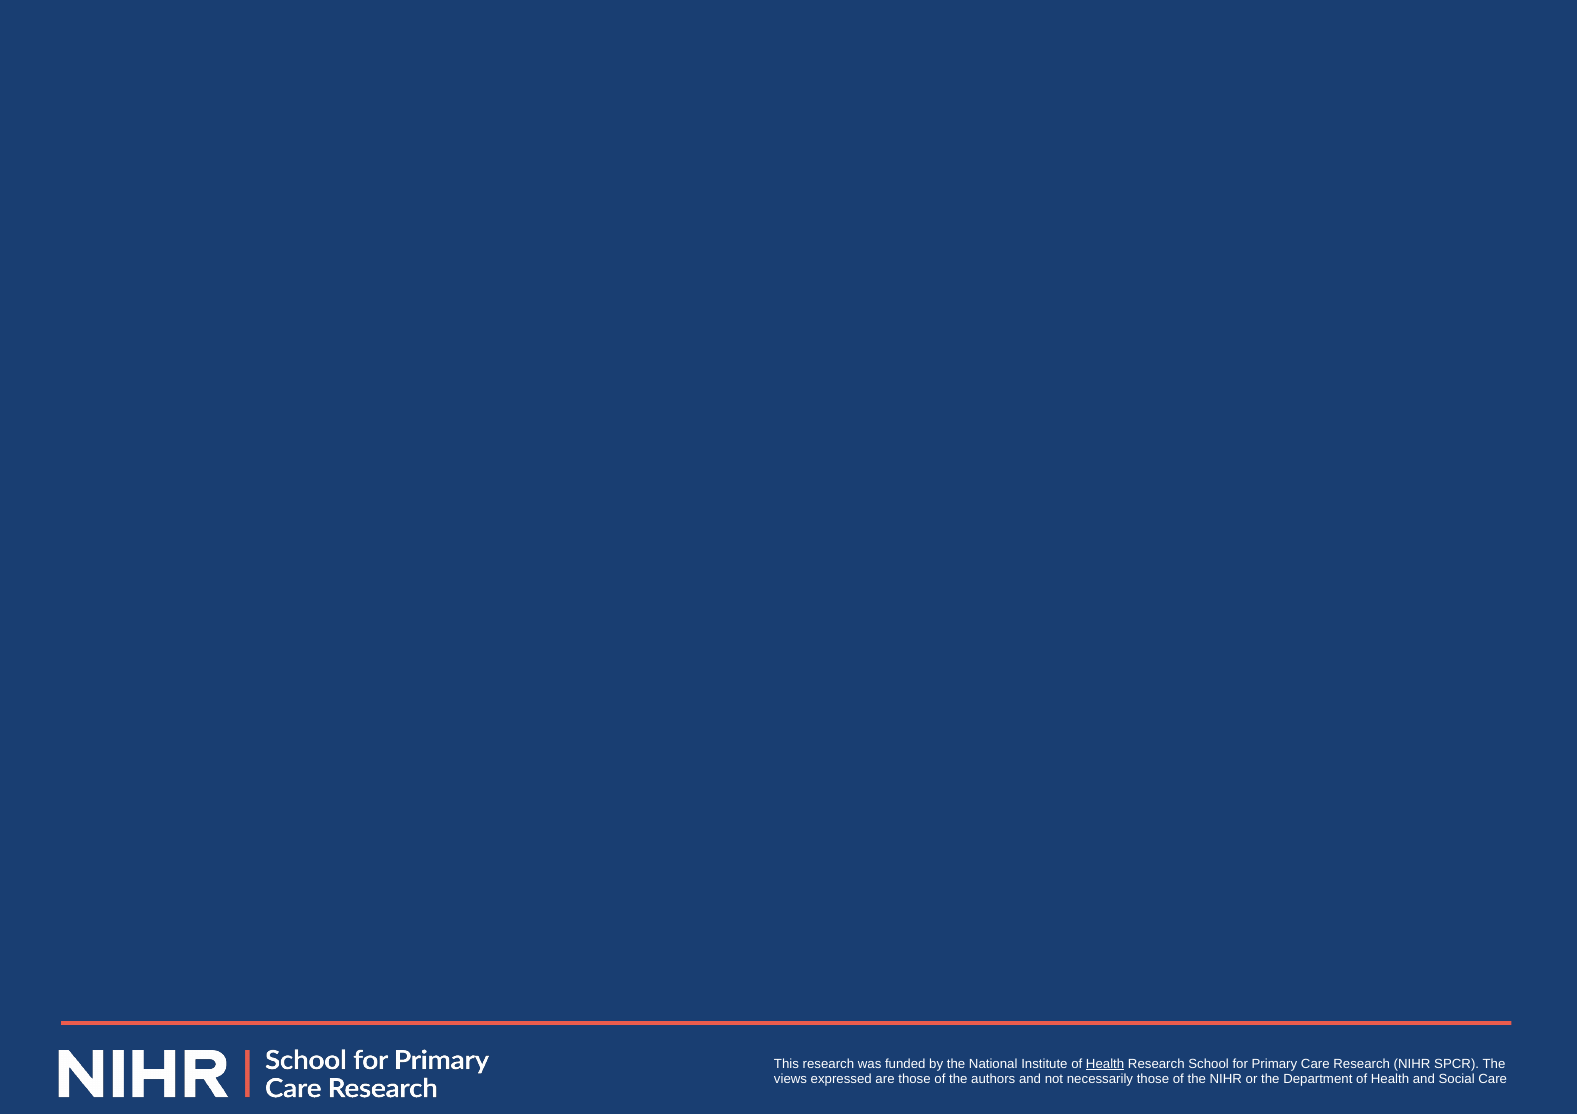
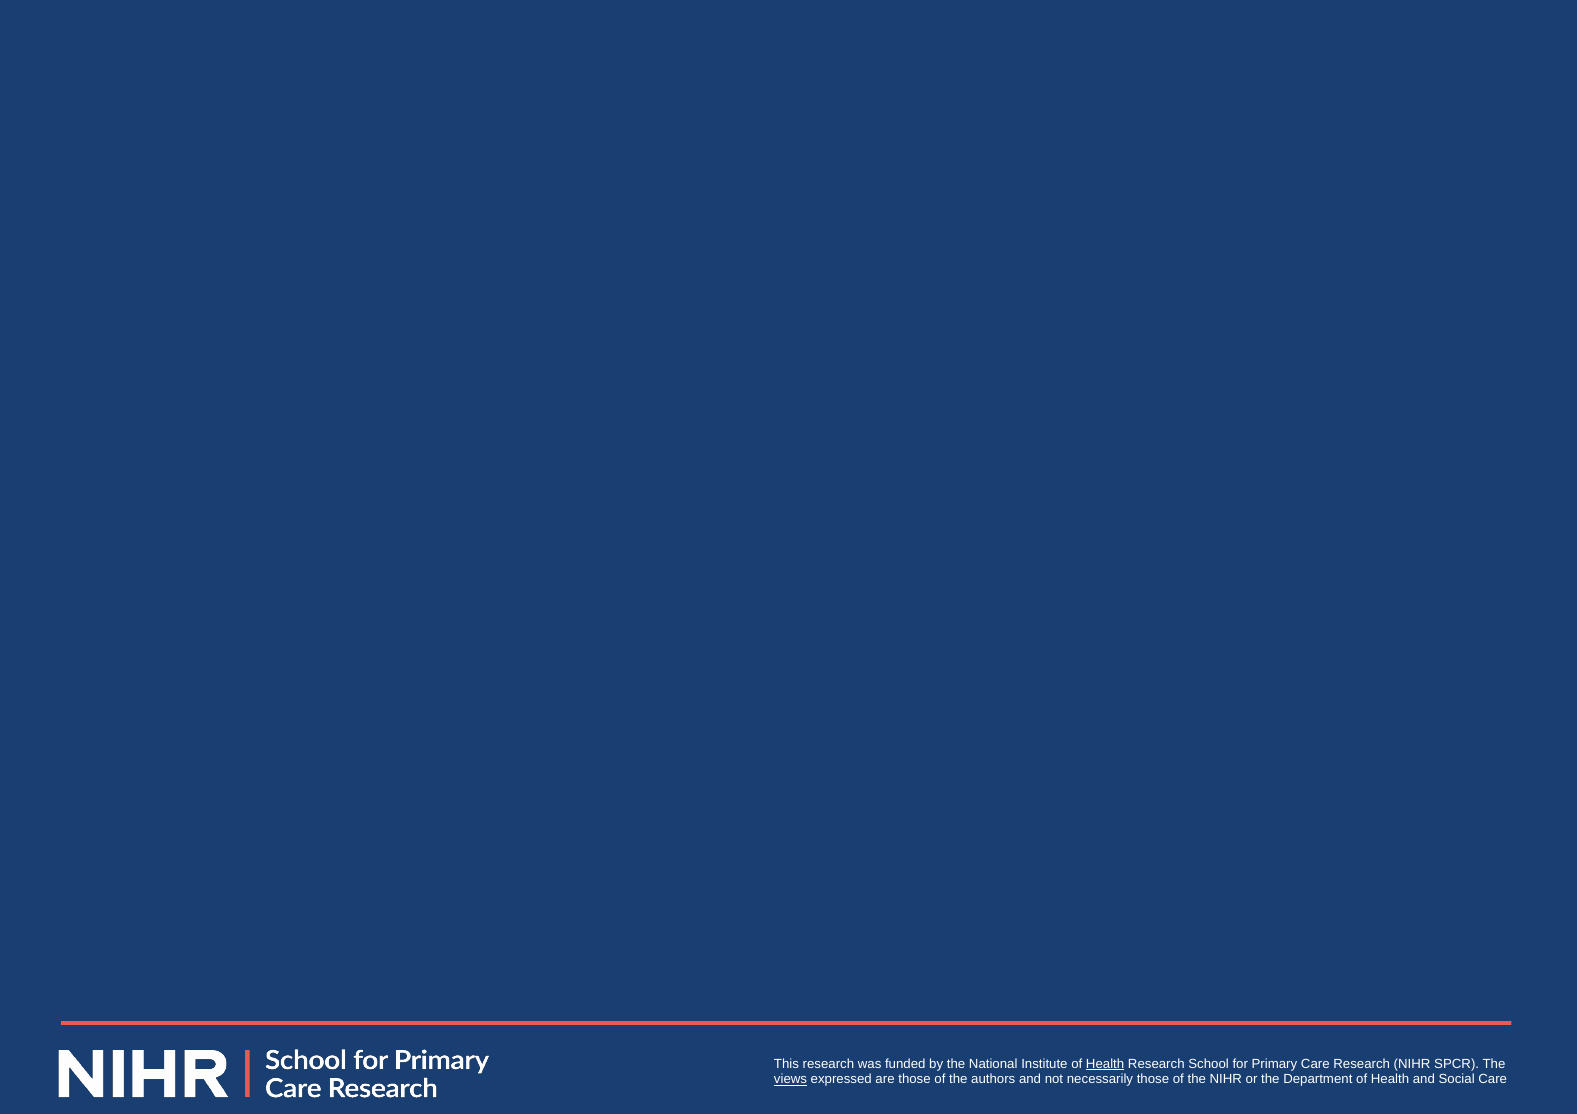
views underline: none -> present
